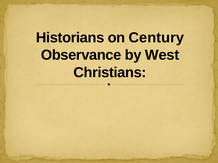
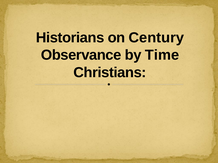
West: West -> Time
